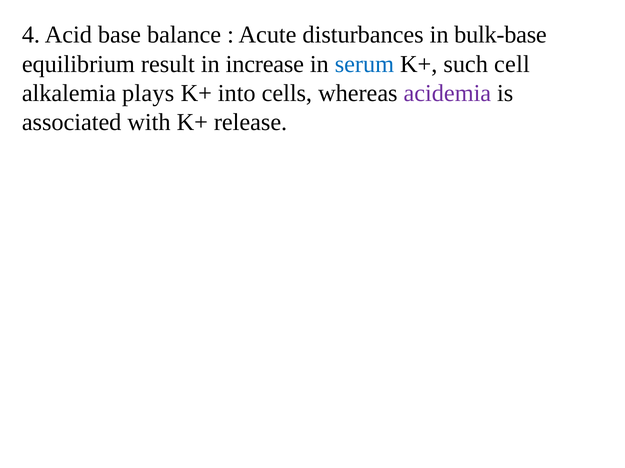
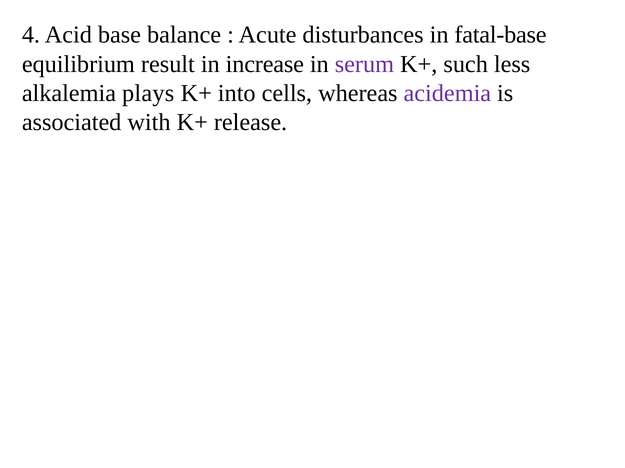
bulk-base: bulk-base -> fatal-base
serum colour: blue -> purple
cell: cell -> less
